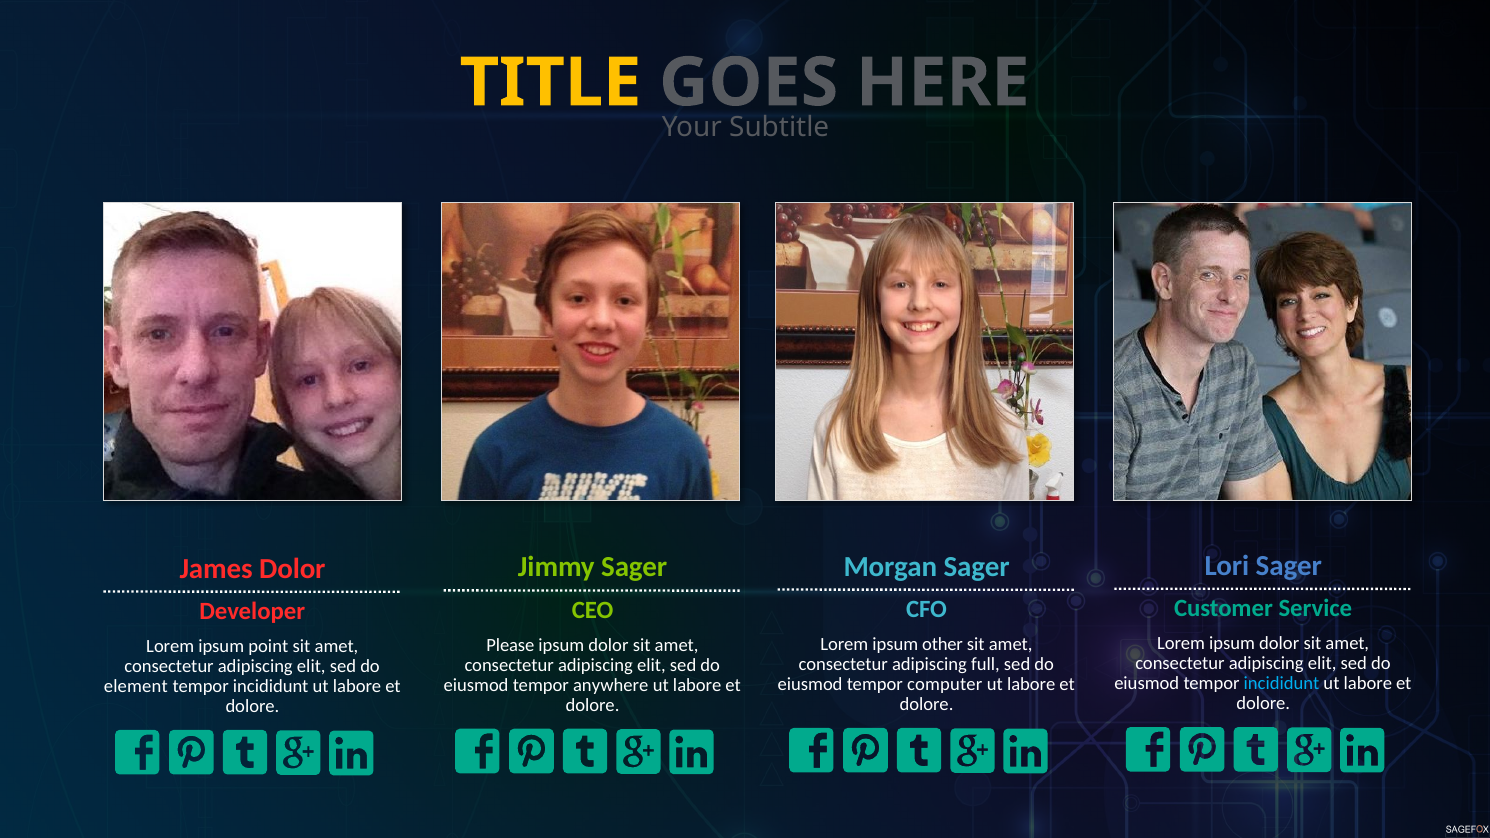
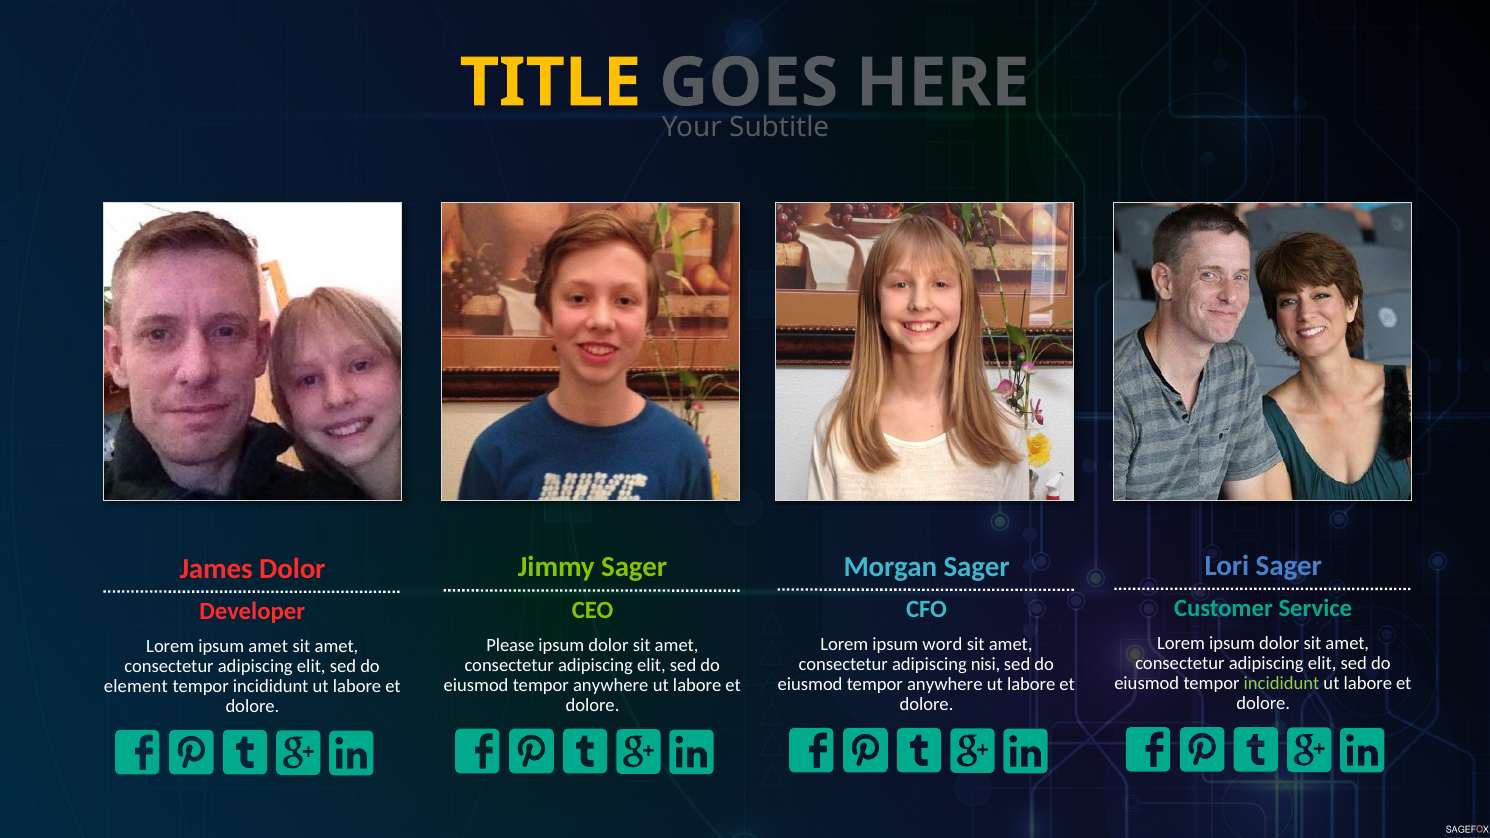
other: other -> word
ipsum point: point -> amet
full: full -> nisi
incididunt at (1281, 684) colour: light blue -> light green
computer at (945, 685): computer -> anywhere
